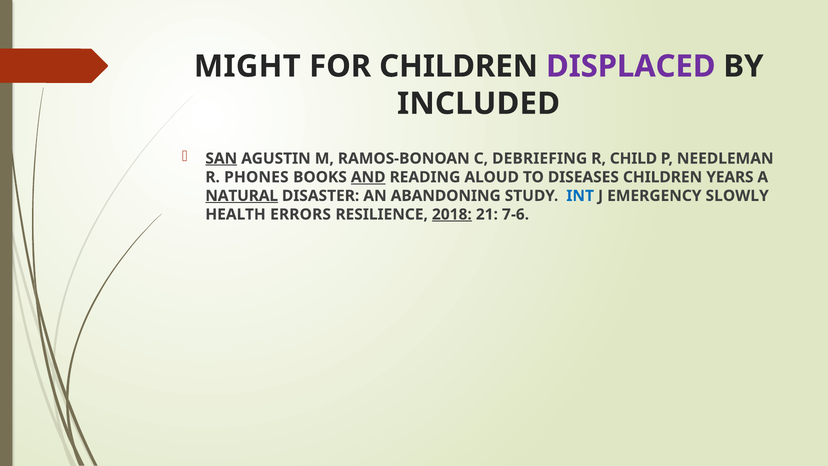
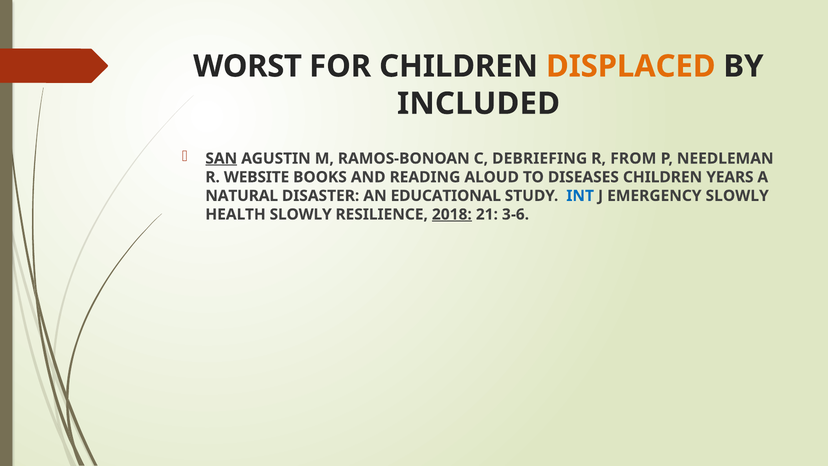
MIGHT: MIGHT -> WORST
DISPLACED colour: purple -> orange
CHILD: CHILD -> FROM
PHONES: PHONES -> WEBSITE
AND underline: present -> none
NATURAL underline: present -> none
ABANDONING: ABANDONING -> EDUCATIONAL
HEALTH ERRORS: ERRORS -> SLOWLY
7-6: 7-6 -> 3-6
